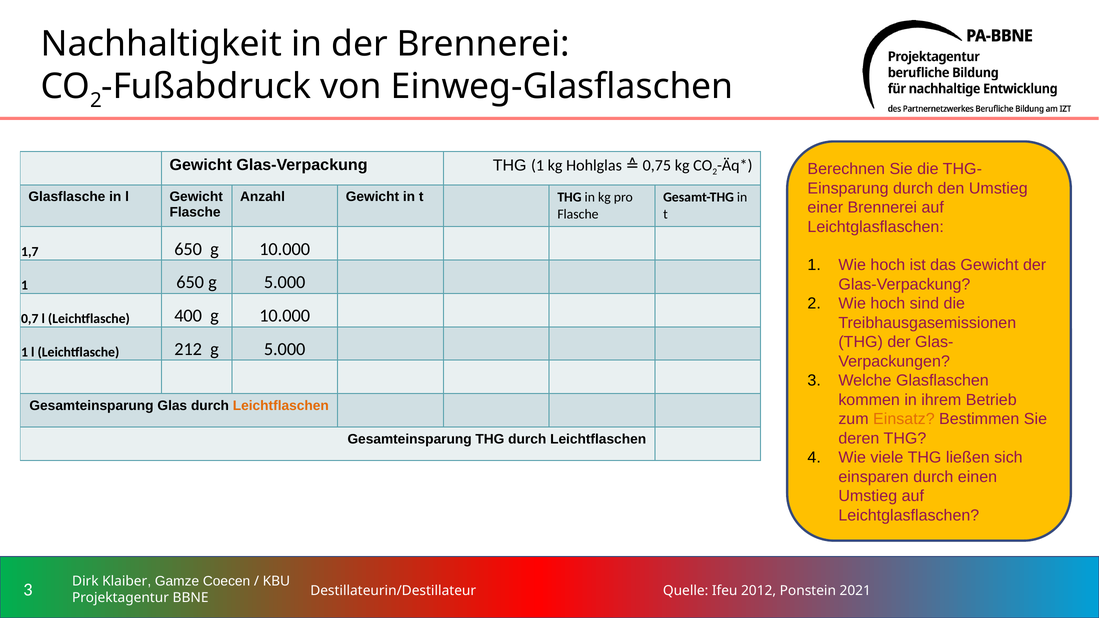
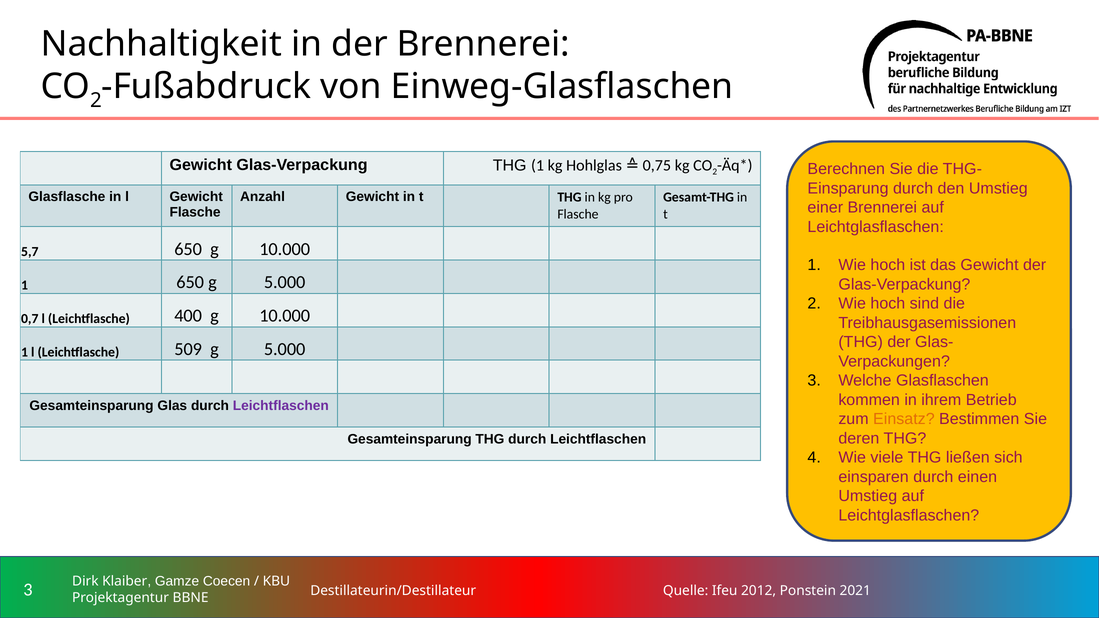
1,7: 1,7 -> 5,7
212: 212 -> 509
Leichtflaschen at (281, 406) colour: orange -> purple
